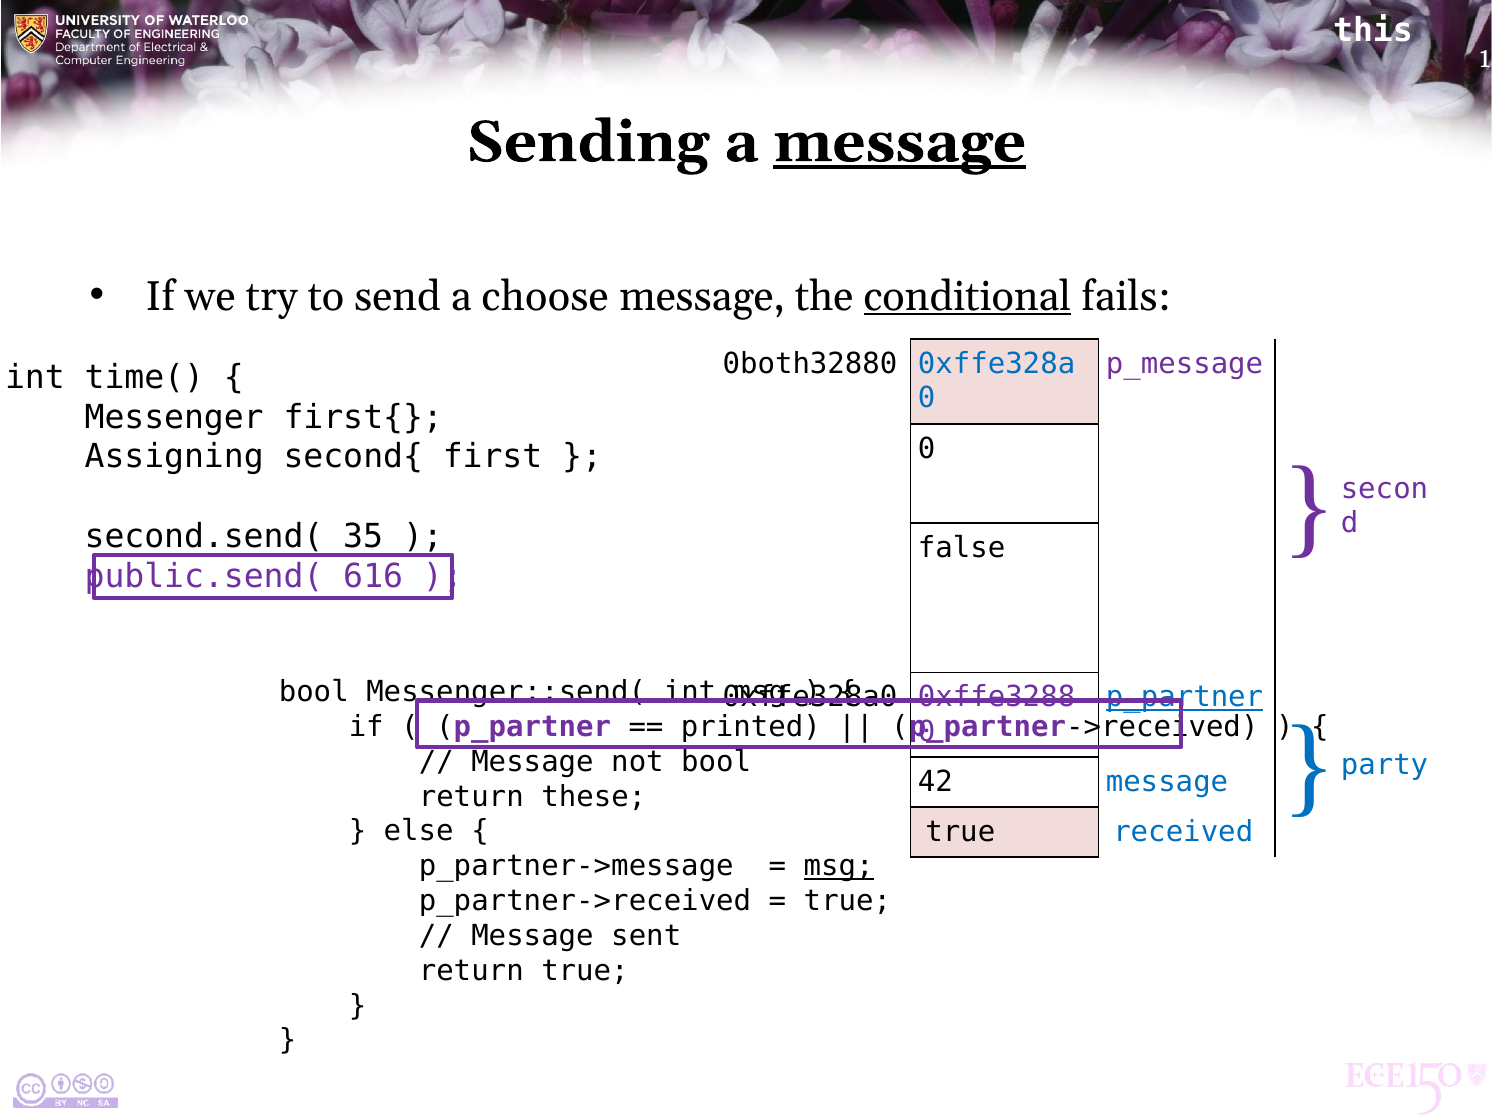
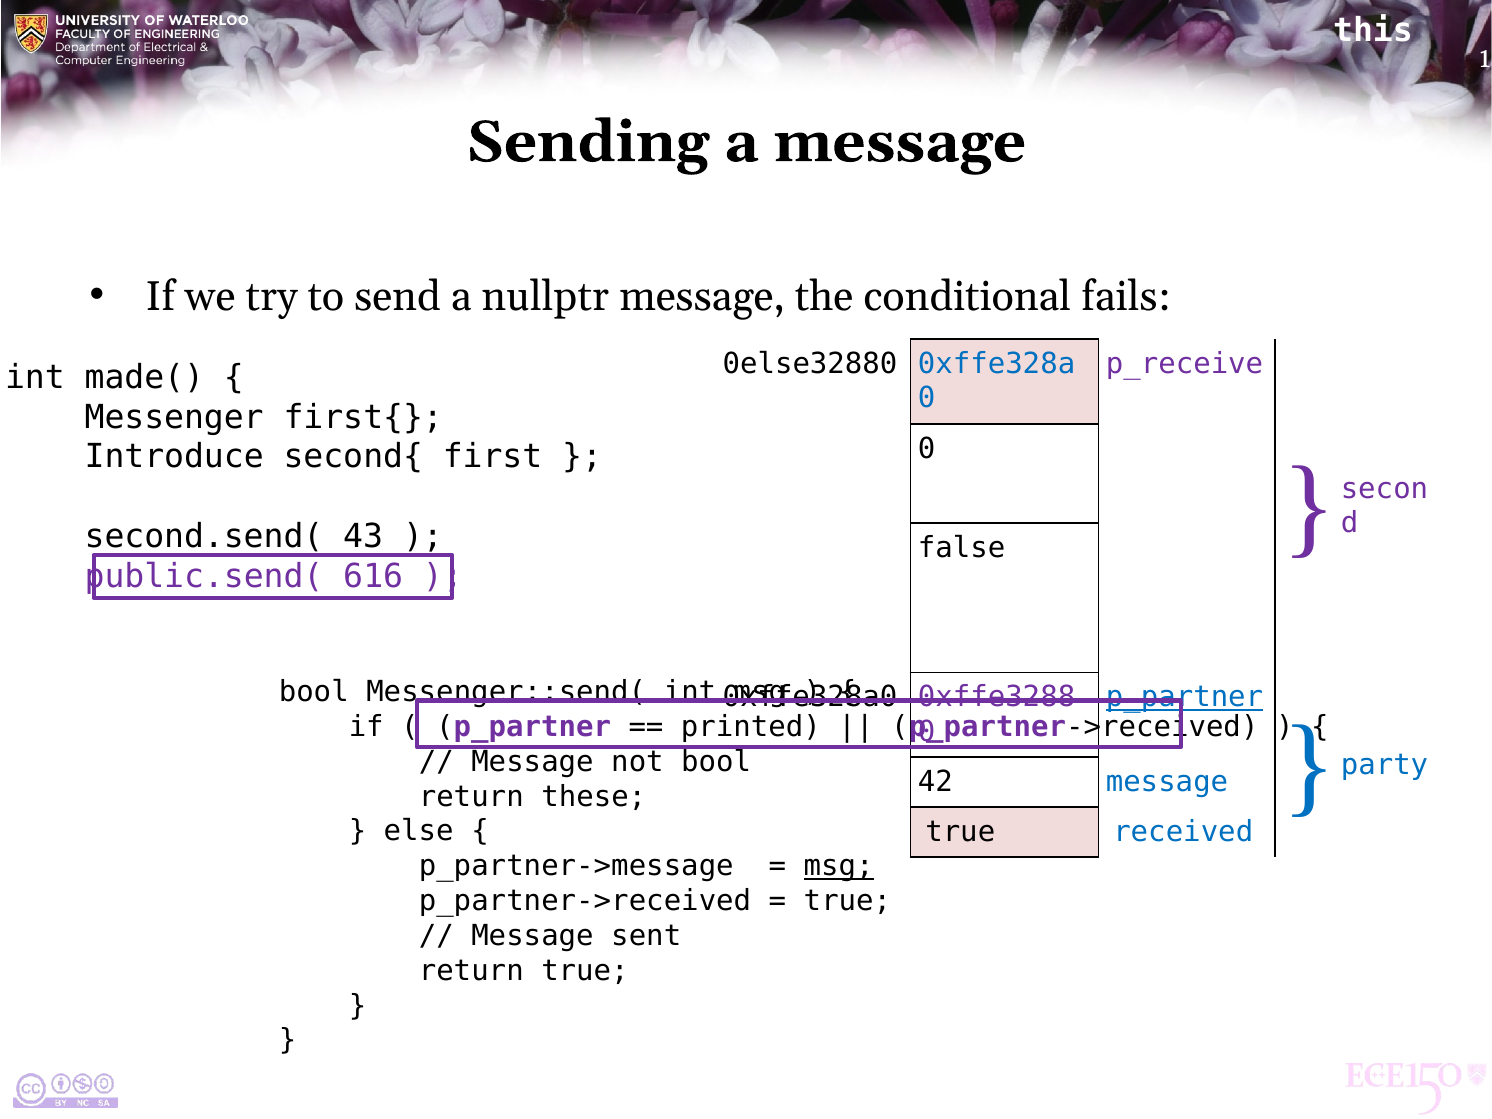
message at (900, 142) underline: present -> none
choose: choose -> nullptr
conditional underline: present -> none
0both32880: 0both32880 -> 0else32880
p_message: p_message -> p_receive
time(: time( -> made(
Assigning: Assigning -> Introduce
35: 35 -> 43
